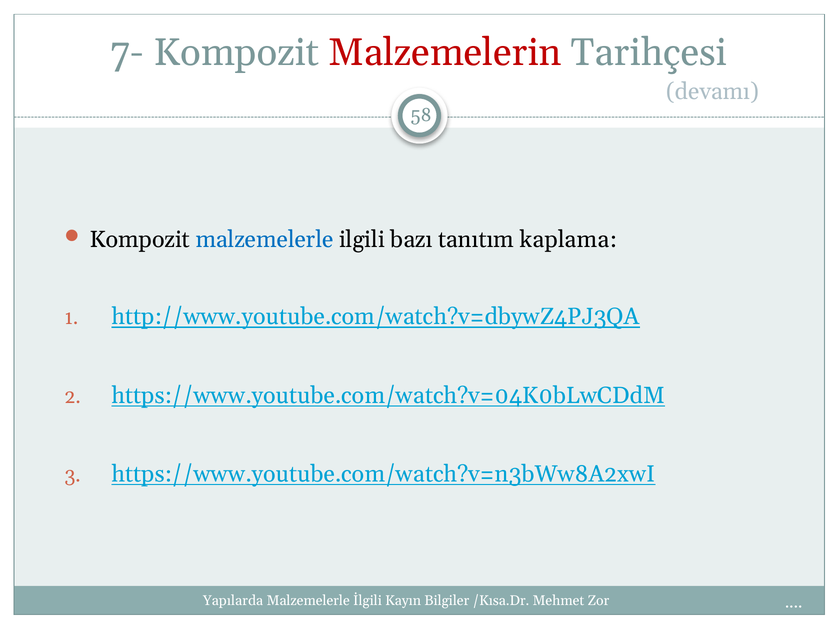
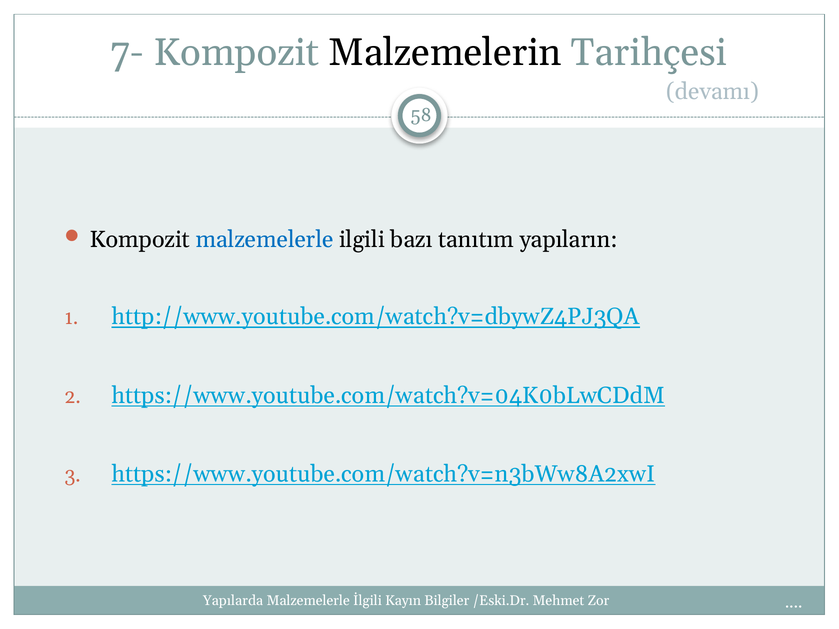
Malzemelerin colour: red -> black
kaplama: kaplama -> yapıların
/Kısa.Dr: /Kısa.Dr -> /Eski.Dr
